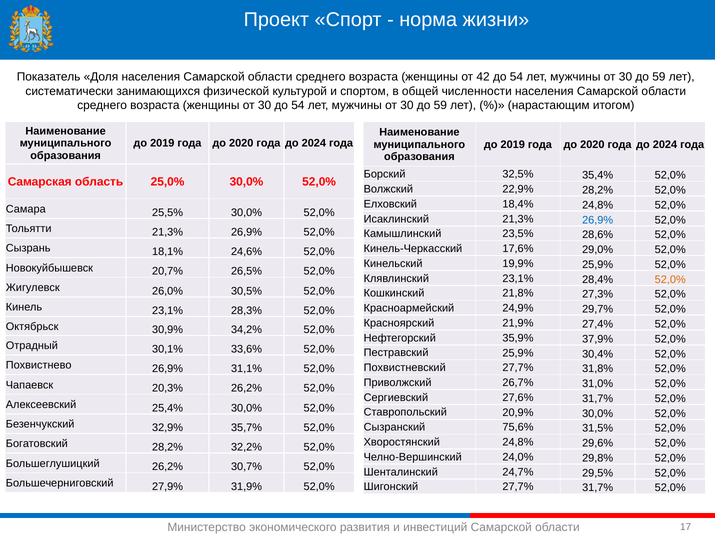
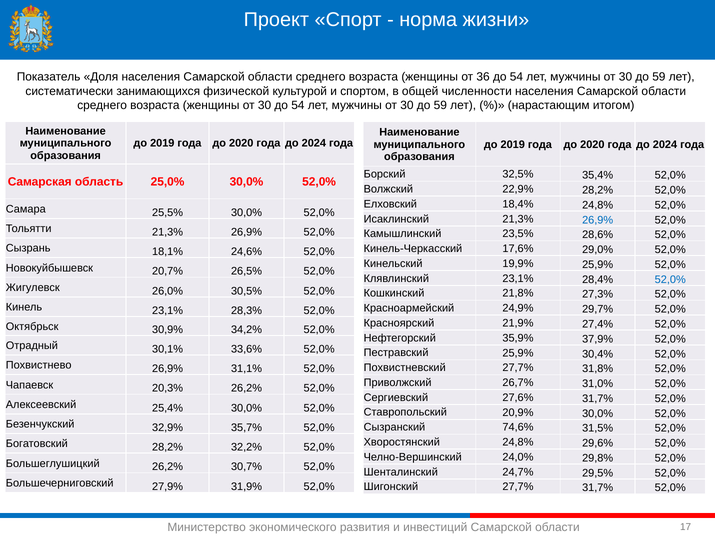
42: 42 -> 36
52,0% at (670, 280) colour: orange -> blue
75,6%: 75,6% -> 74,6%
